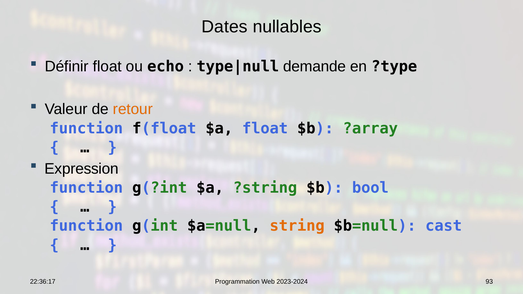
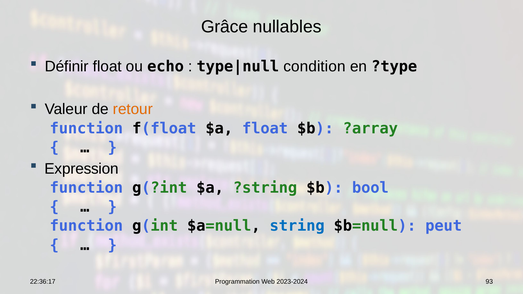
Dates: Dates -> Grâce
demande: demande -> condition
string colour: orange -> blue
cast: cast -> peut
